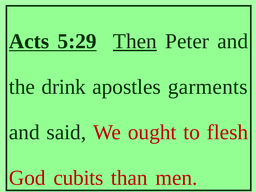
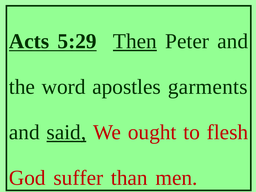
drink: drink -> word
said underline: none -> present
cubits: cubits -> suffer
